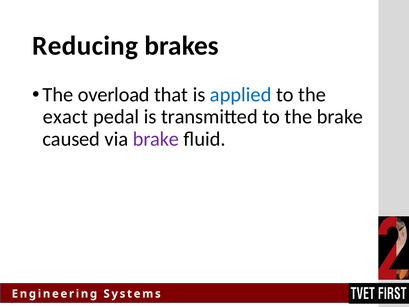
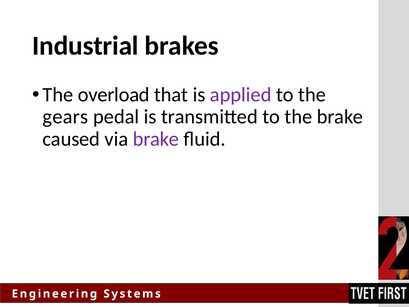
Reducing: Reducing -> Industrial
applied colour: blue -> purple
exact: exact -> gears
